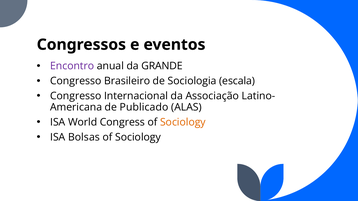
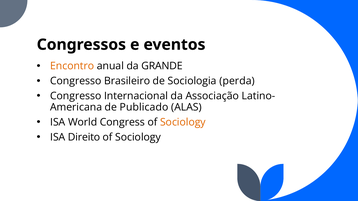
Encontro colour: purple -> orange
escala: escala -> perda
Bolsas: Bolsas -> Direito
